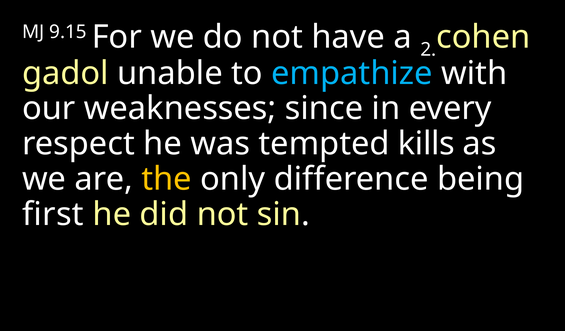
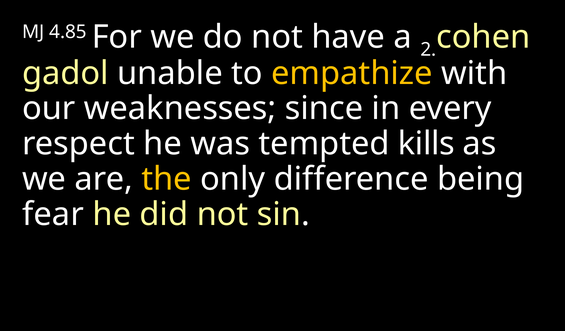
9.15: 9.15 -> 4.85
empathize colour: light blue -> yellow
first: first -> fear
